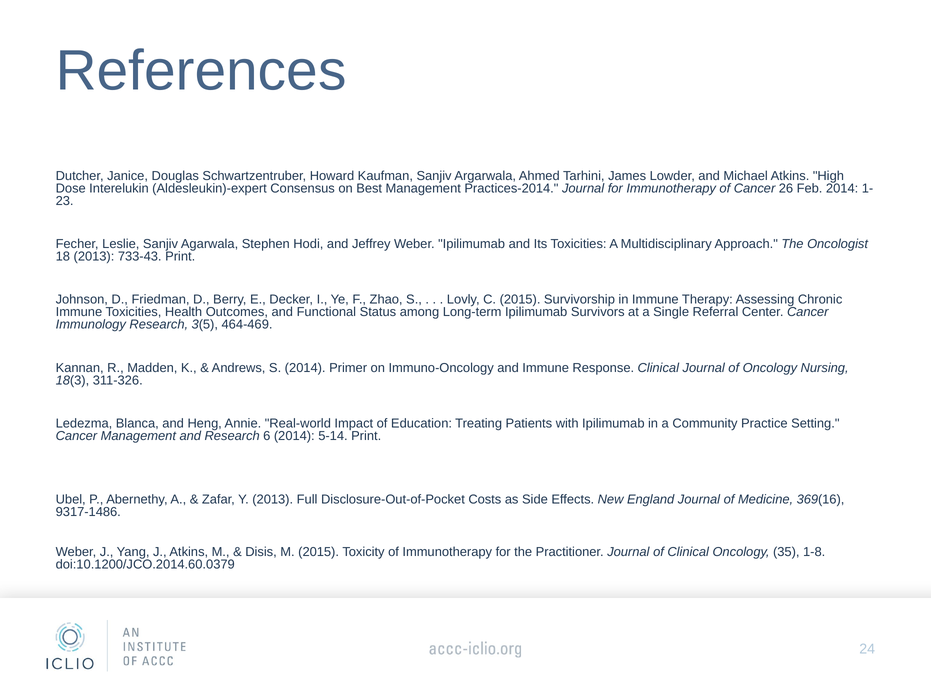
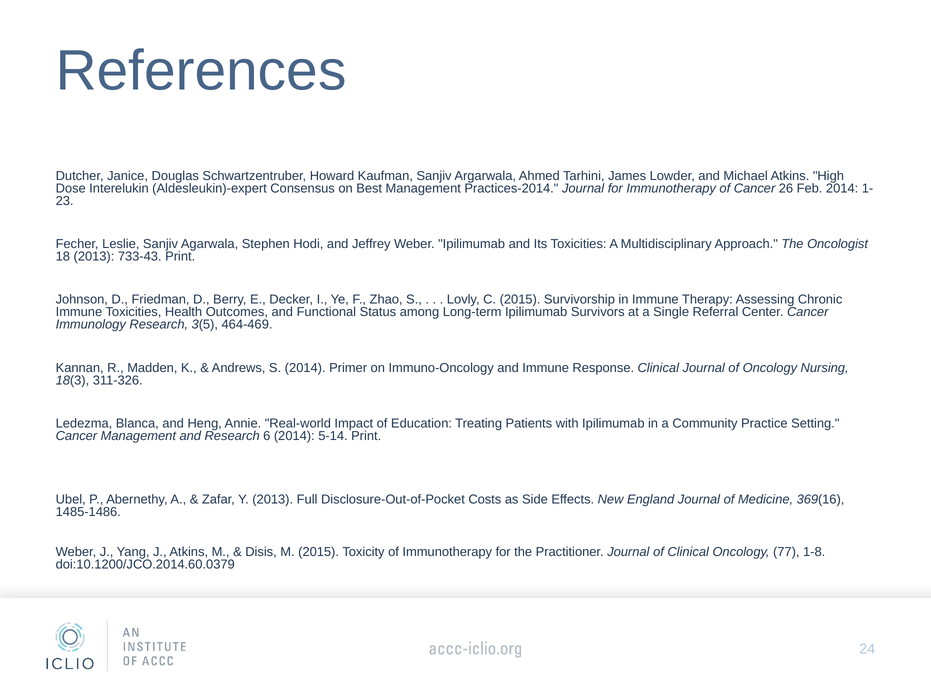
9317-1486: 9317-1486 -> 1485-1486
35: 35 -> 77
